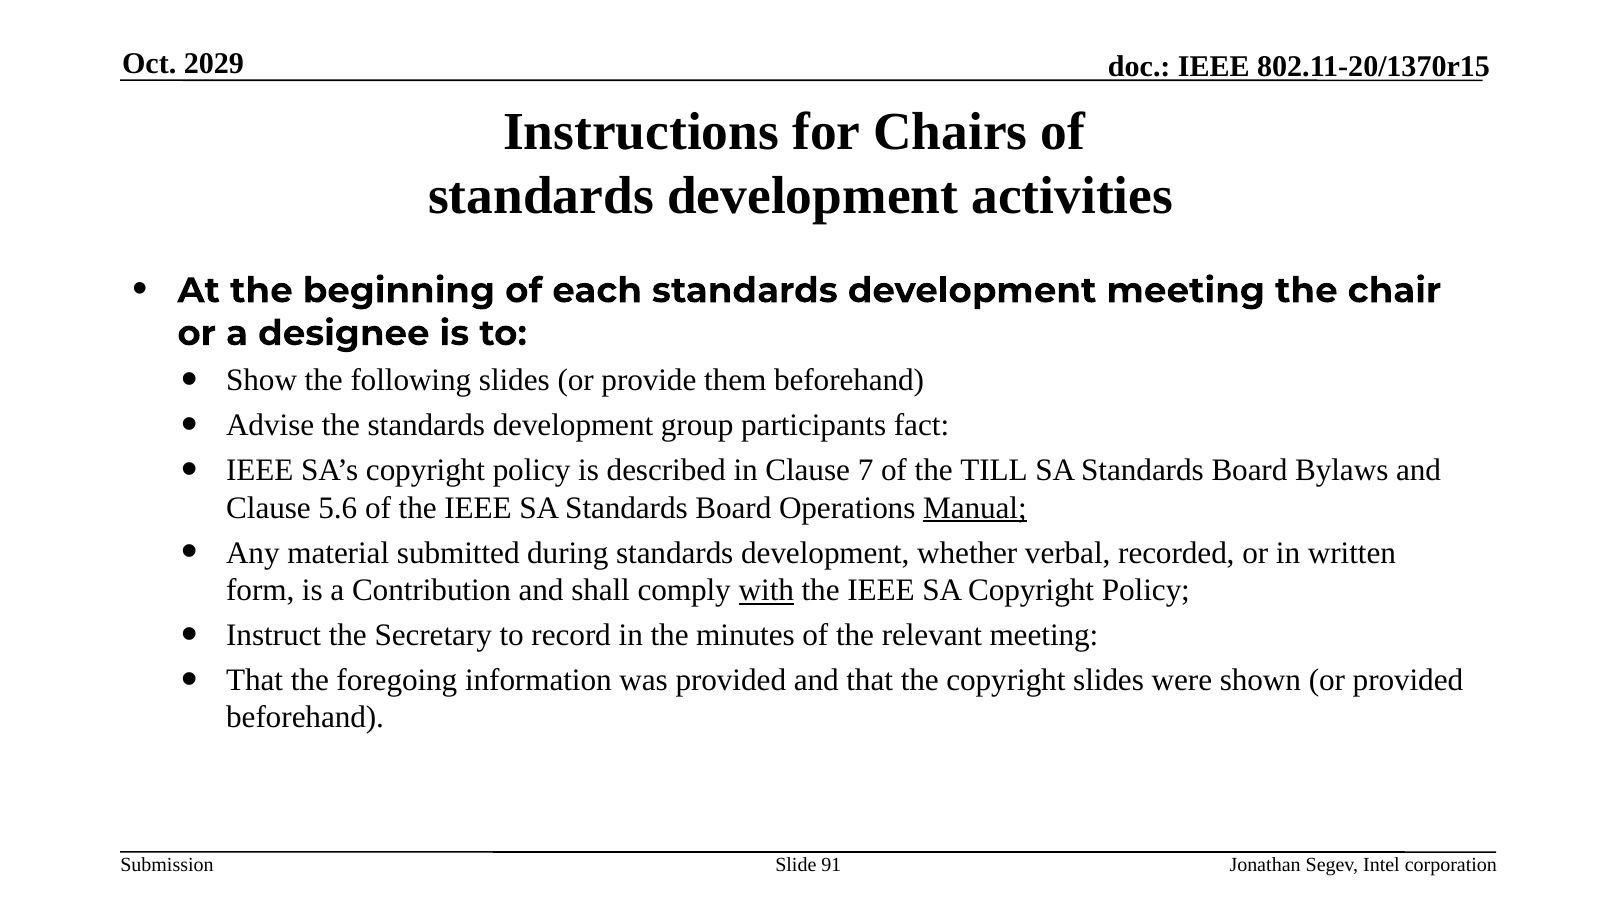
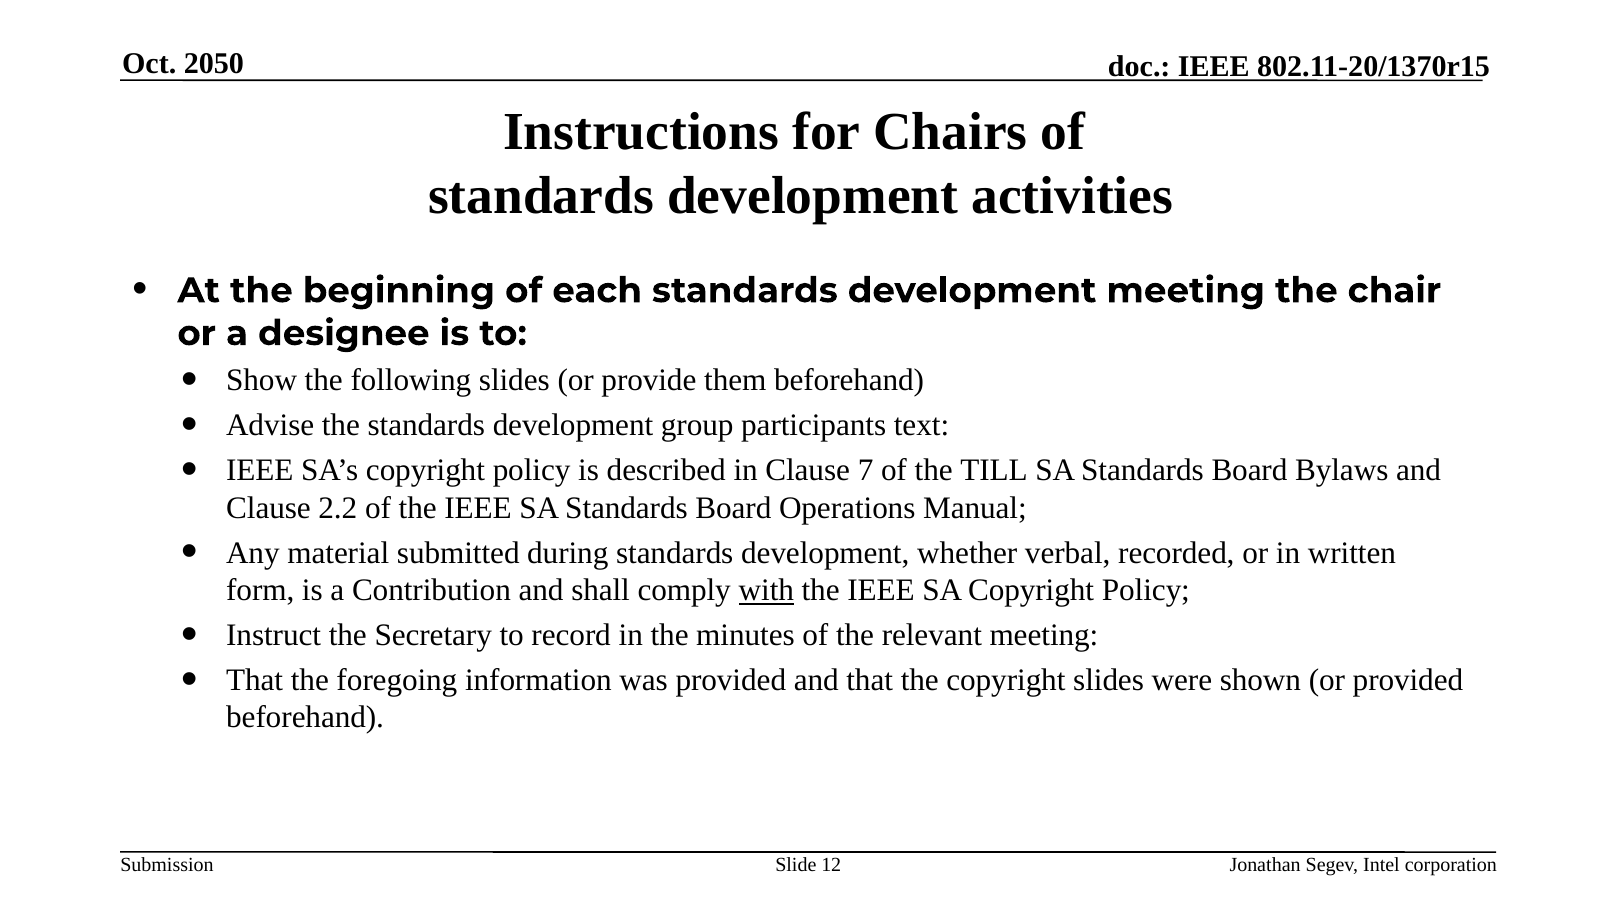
2029: 2029 -> 2050
fact: fact -> text
5.6: 5.6 -> 2.2
Manual underline: present -> none
91: 91 -> 12
